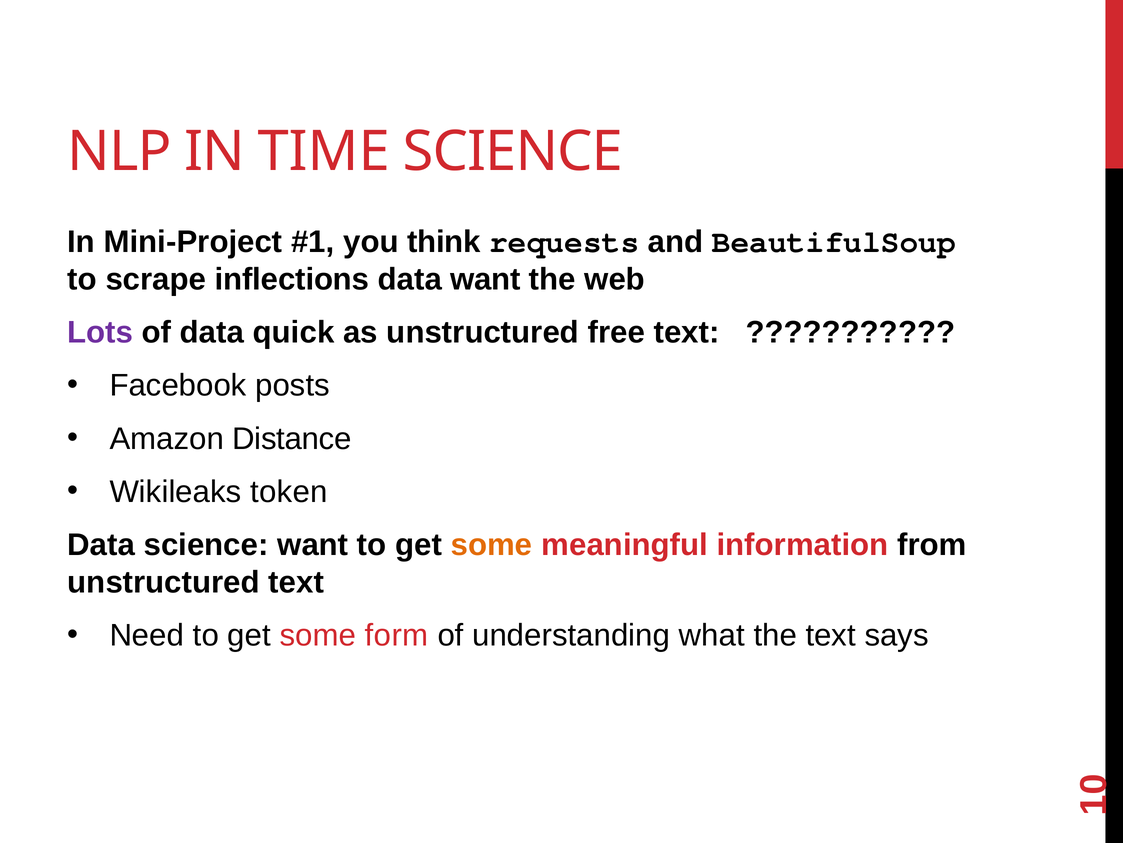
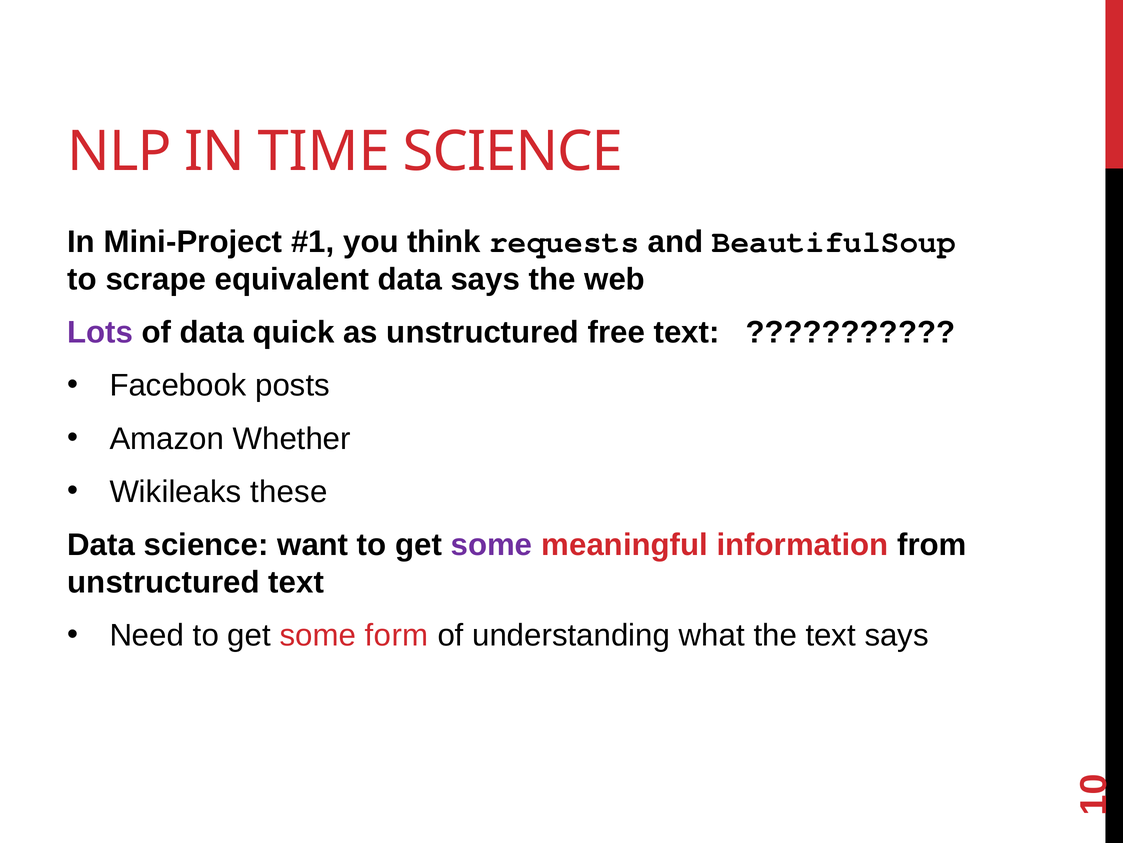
inflections: inflections -> equivalent
data want: want -> says
Distance: Distance -> Whether
token: token -> these
some at (491, 544) colour: orange -> purple
